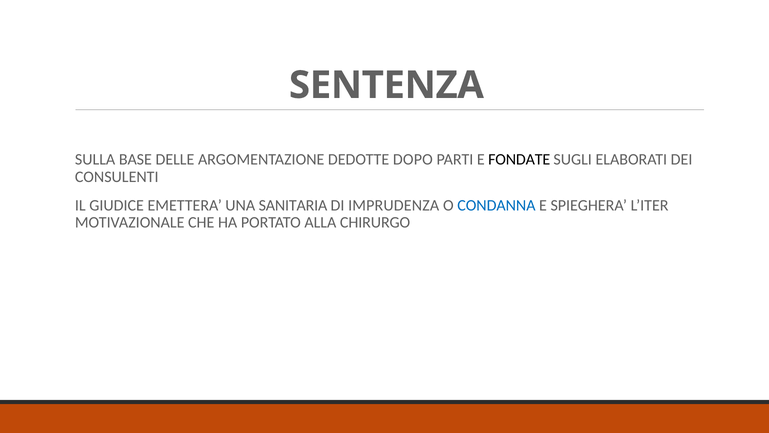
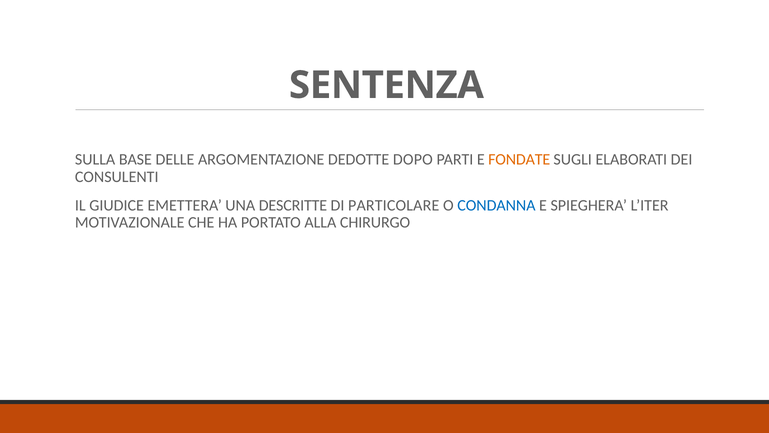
FONDATE colour: black -> orange
SANITARIA: SANITARIA -> DESCRITTE
IMPRUDENZA: IMPRUDENZA -> PARTICOLARE
